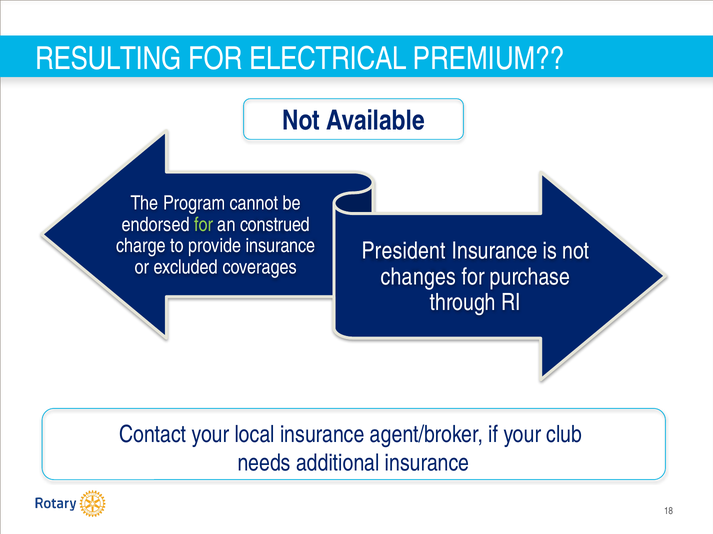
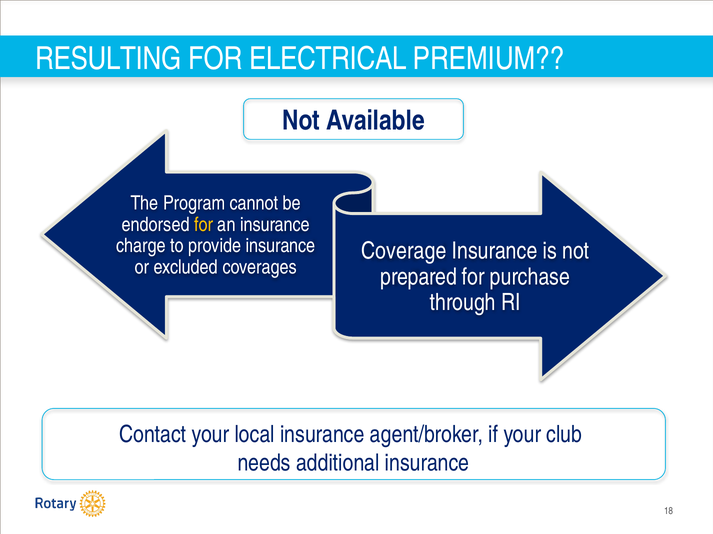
for at (204, 225) colour: light green -> yellow
construed at (275, 225): construed -> insurance
President: President -> Coverage
changes: changes -> prepared
